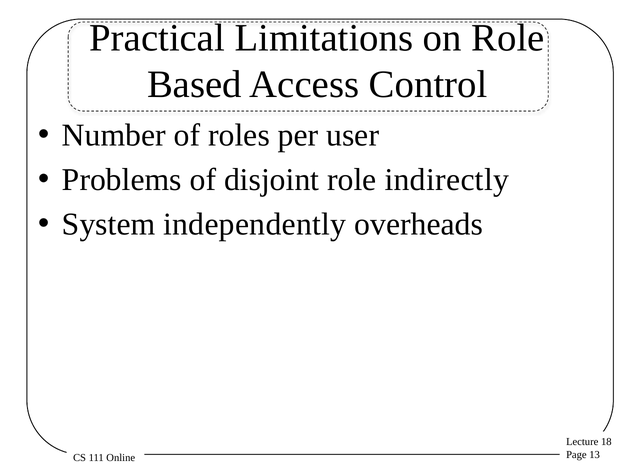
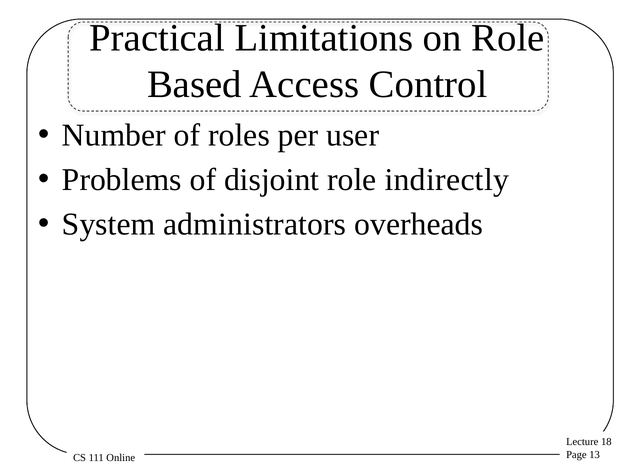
independently: independently -> administrators
